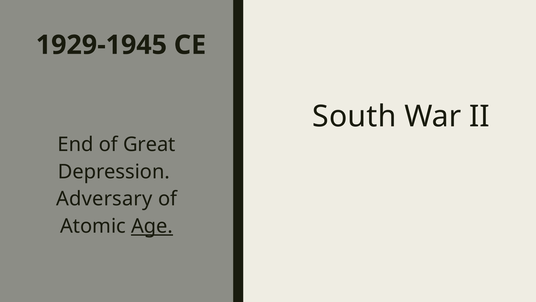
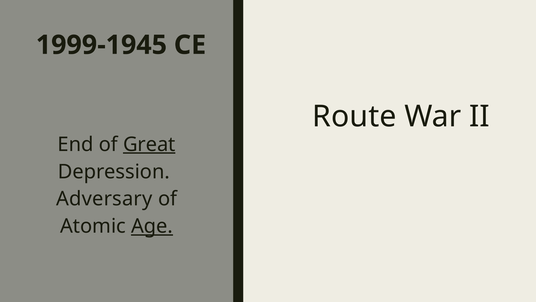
1929-1945: 1929-1945 -> 1999-1945
South: South -> Route
Great underline: none -> present
